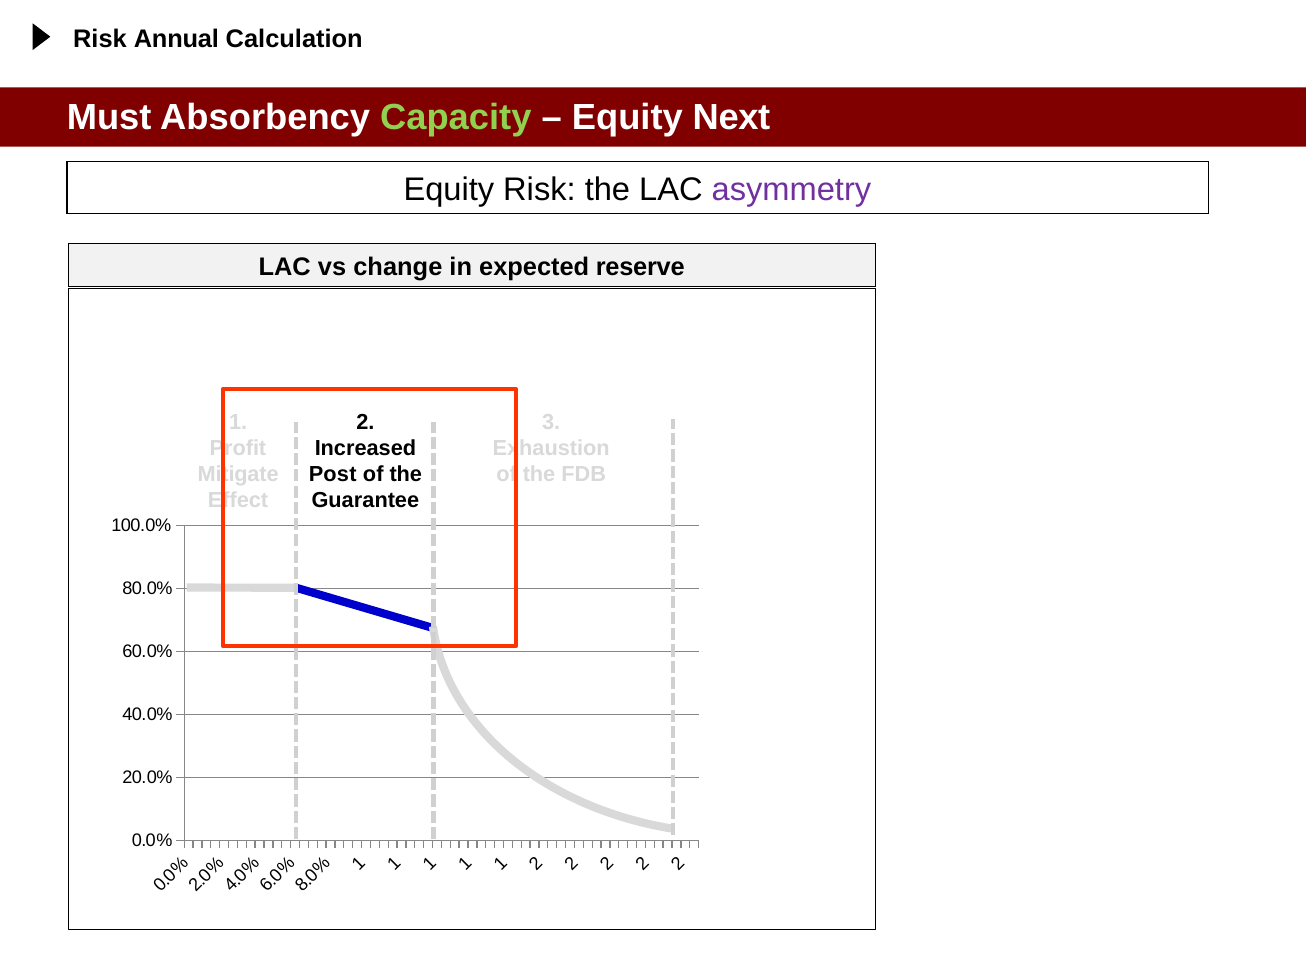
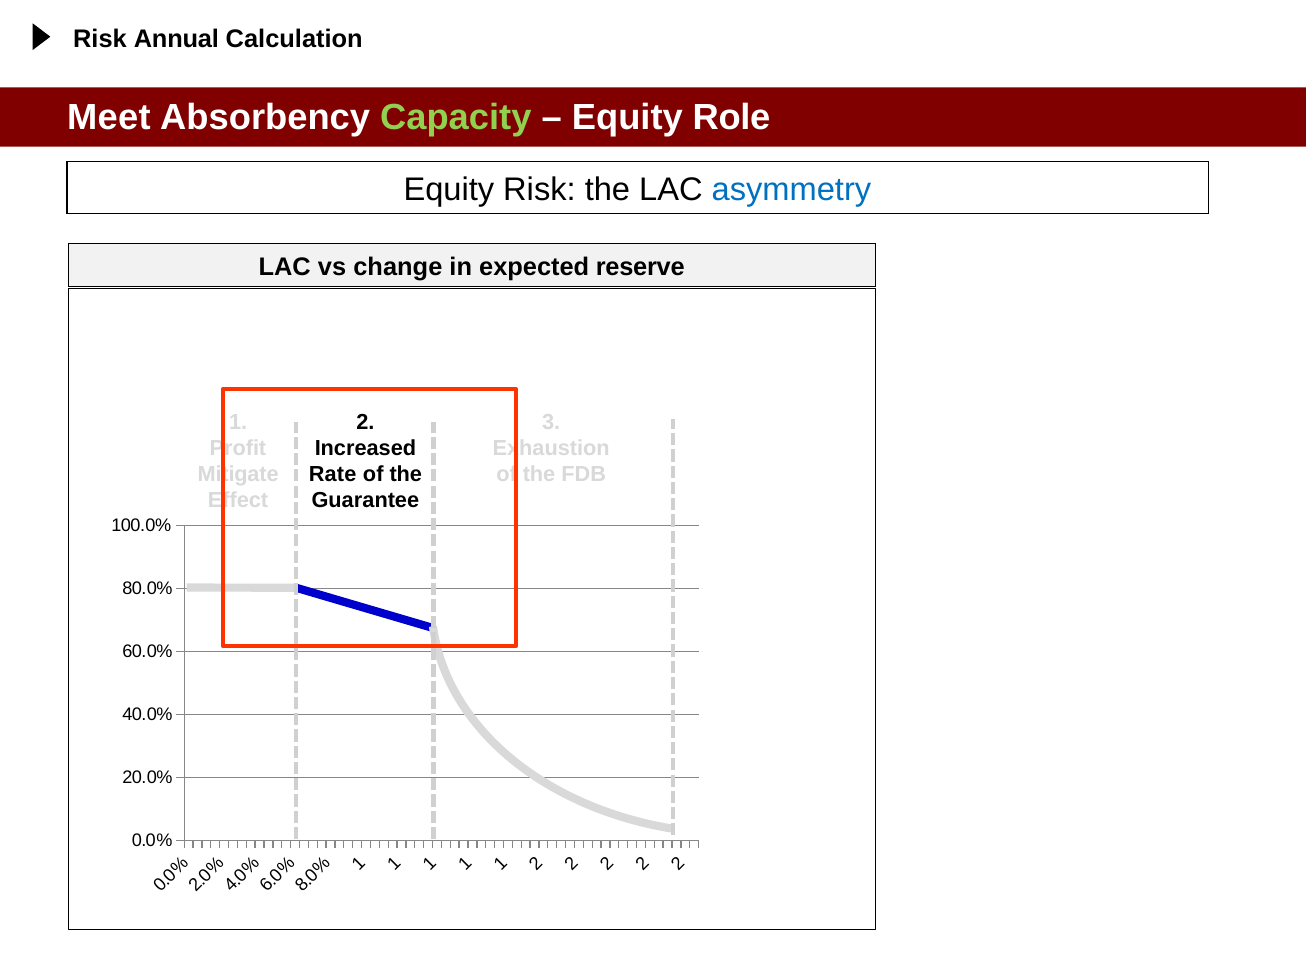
Must: Must -> Meet
Next: Next -> Role
asymmetry colour: purple -> blue
Post: Post -> Rate
